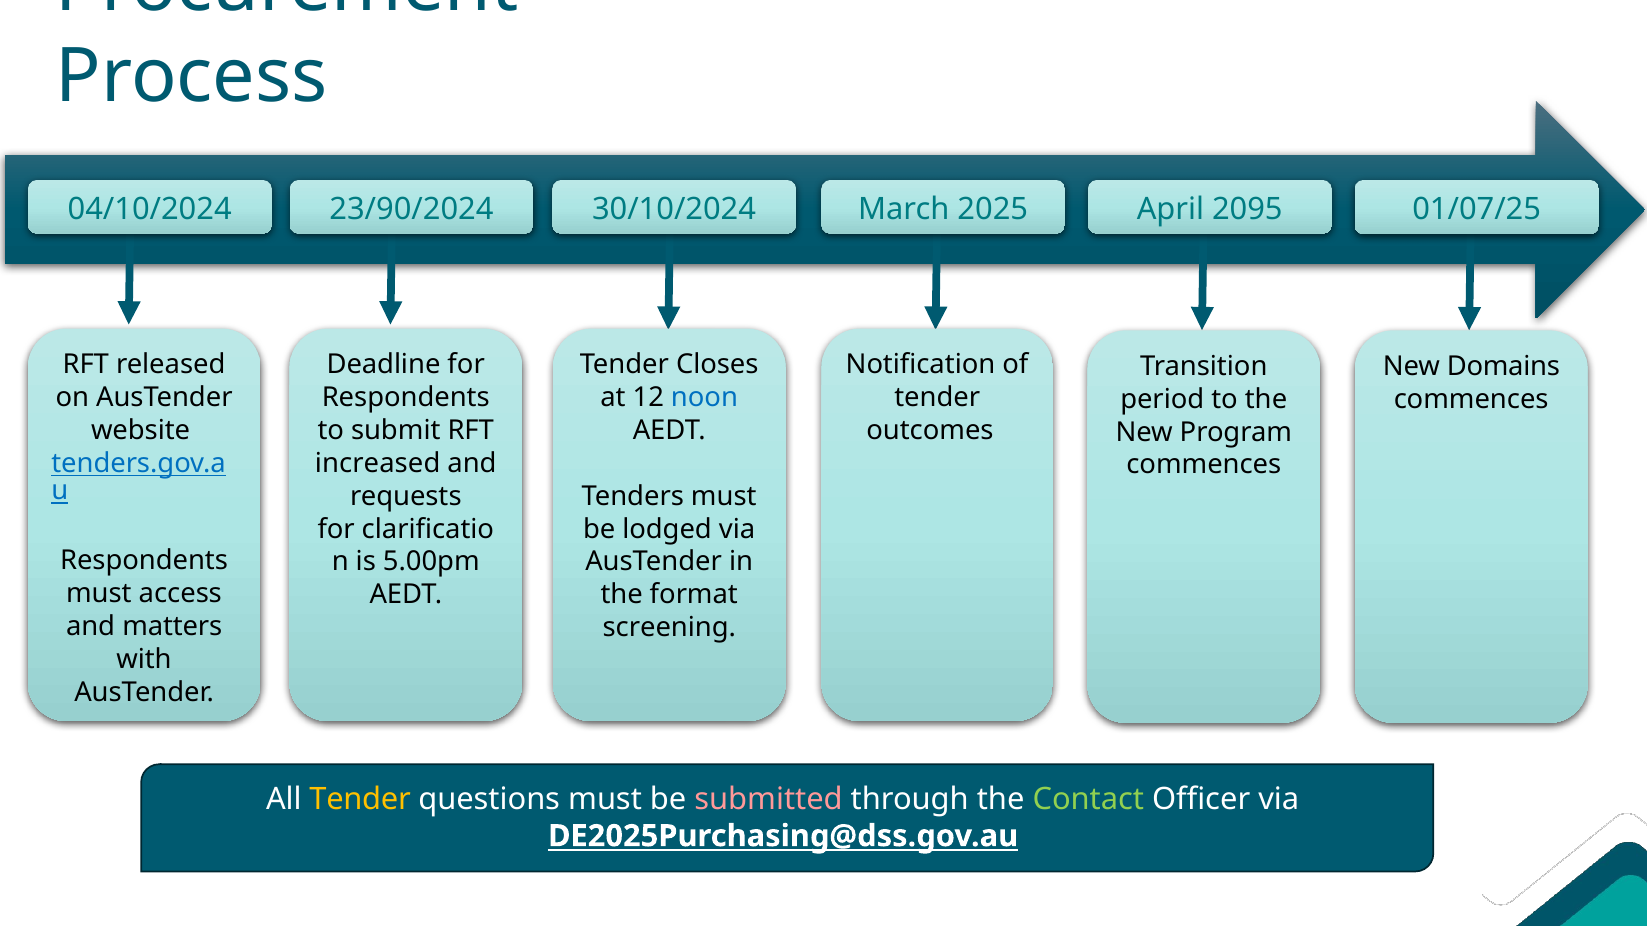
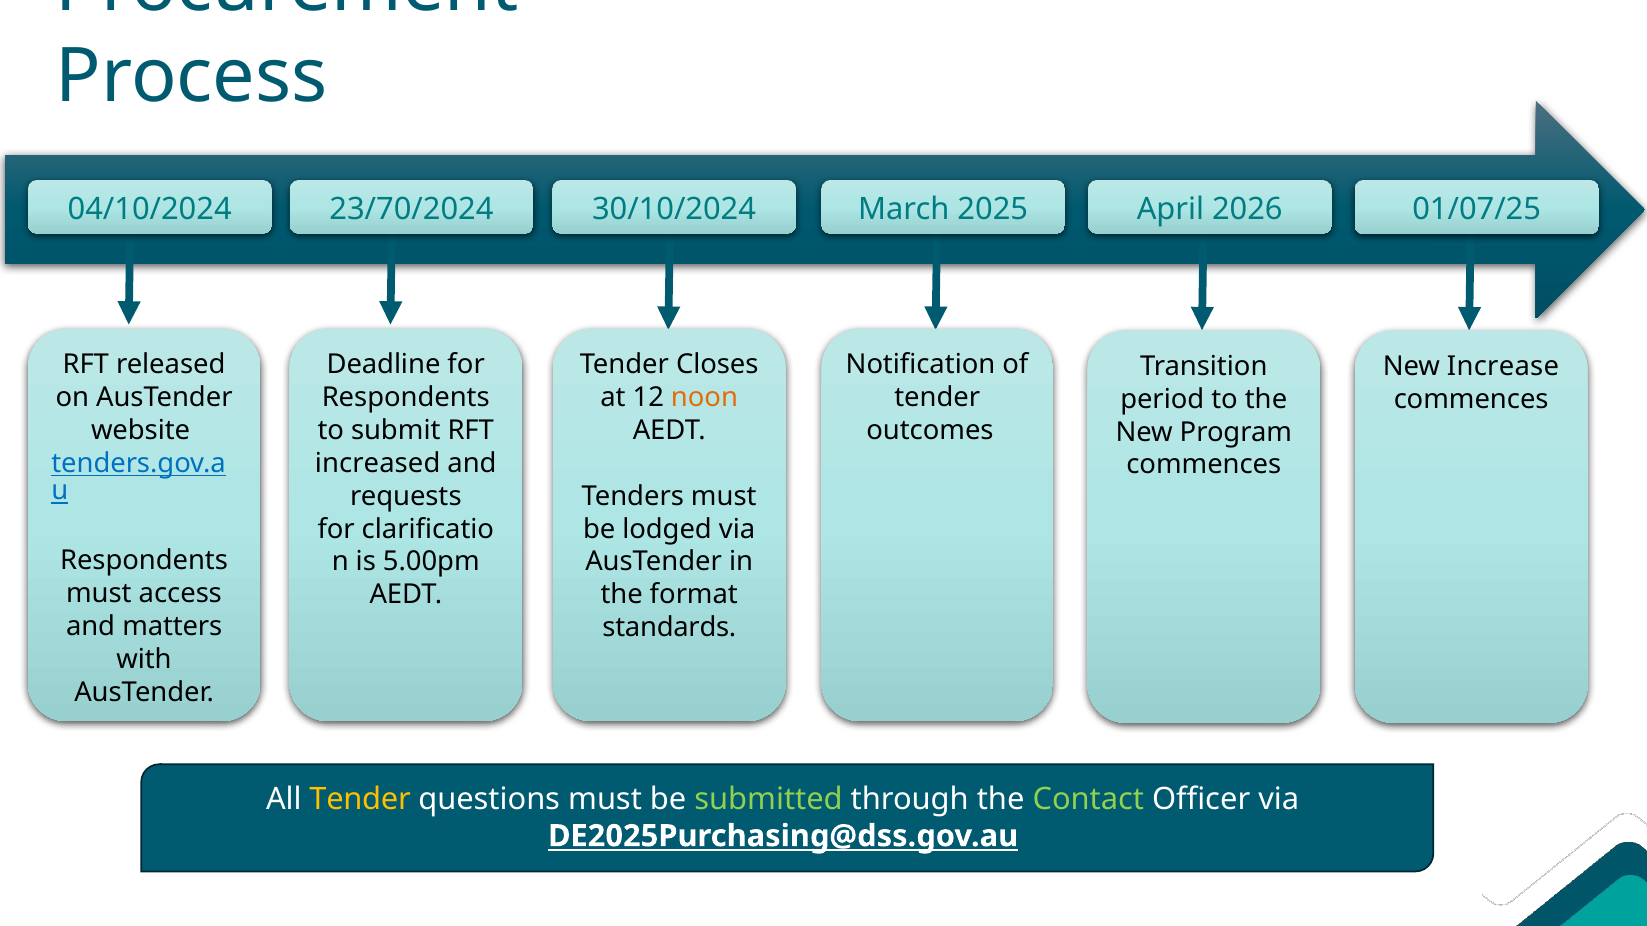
23/90/2024: 23/90/2024 -> 23/70/2024
2095: 2095 -> 2026
Domains: Domains -> Increase
noon colour: blue -> orange
screening: screening -> standards
submitted colour: pink -> light green
